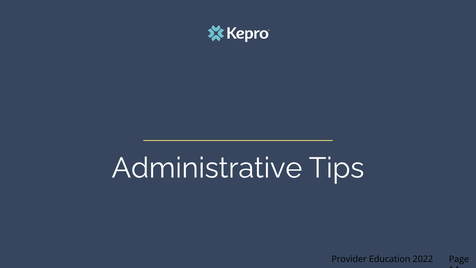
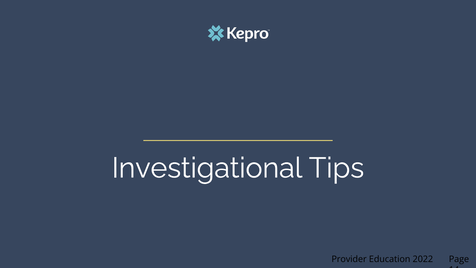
Administrative: Administrative -> Investigational
